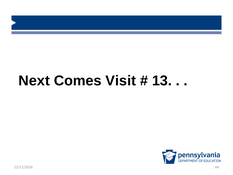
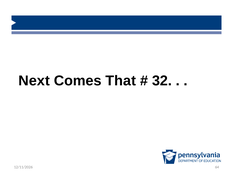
Visit: Visit -> That
13: 13 -> 32
